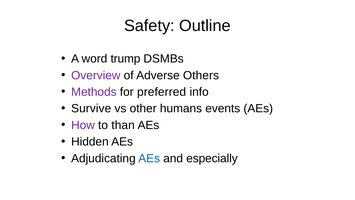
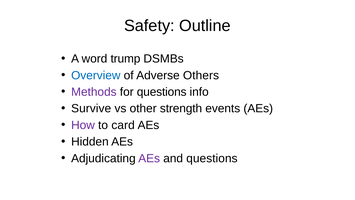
Overview colour: purple -> blue
for preferred: preferred -> questions
humans: humans -> strength
than: than -> card
AEs at (149, 158) colour: blue -> purple
and especially: especially -> questions
